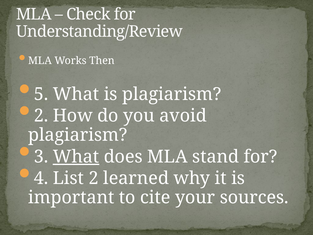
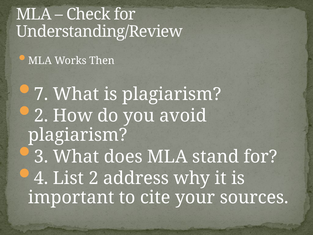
5: 5 -> 7
What at (76, 157) underline: present -> none
learned: learned -> address
